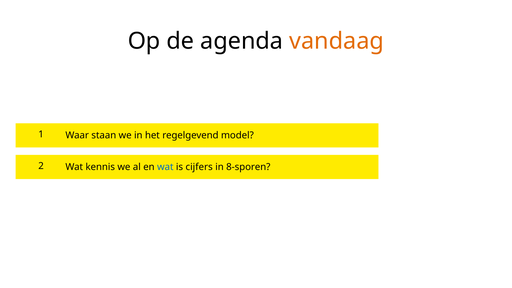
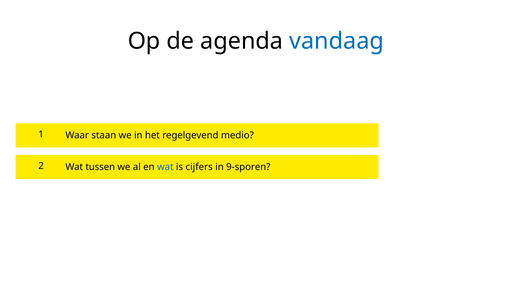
vandaag colour: orange -> blue
model: model -> medio
kennis: kennis -> tussen
8-sporen: 8-sporen -> 9-sporen
